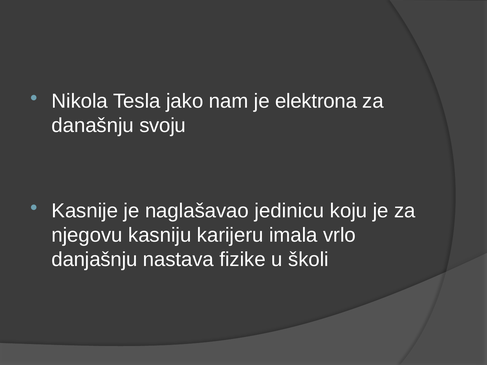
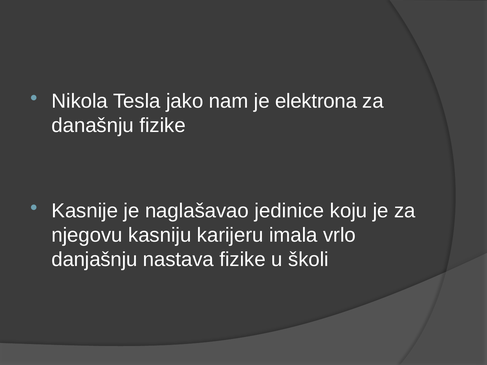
današnju svoju: svoju -> fizike
jedinicu: jedinicu -> jedinice
